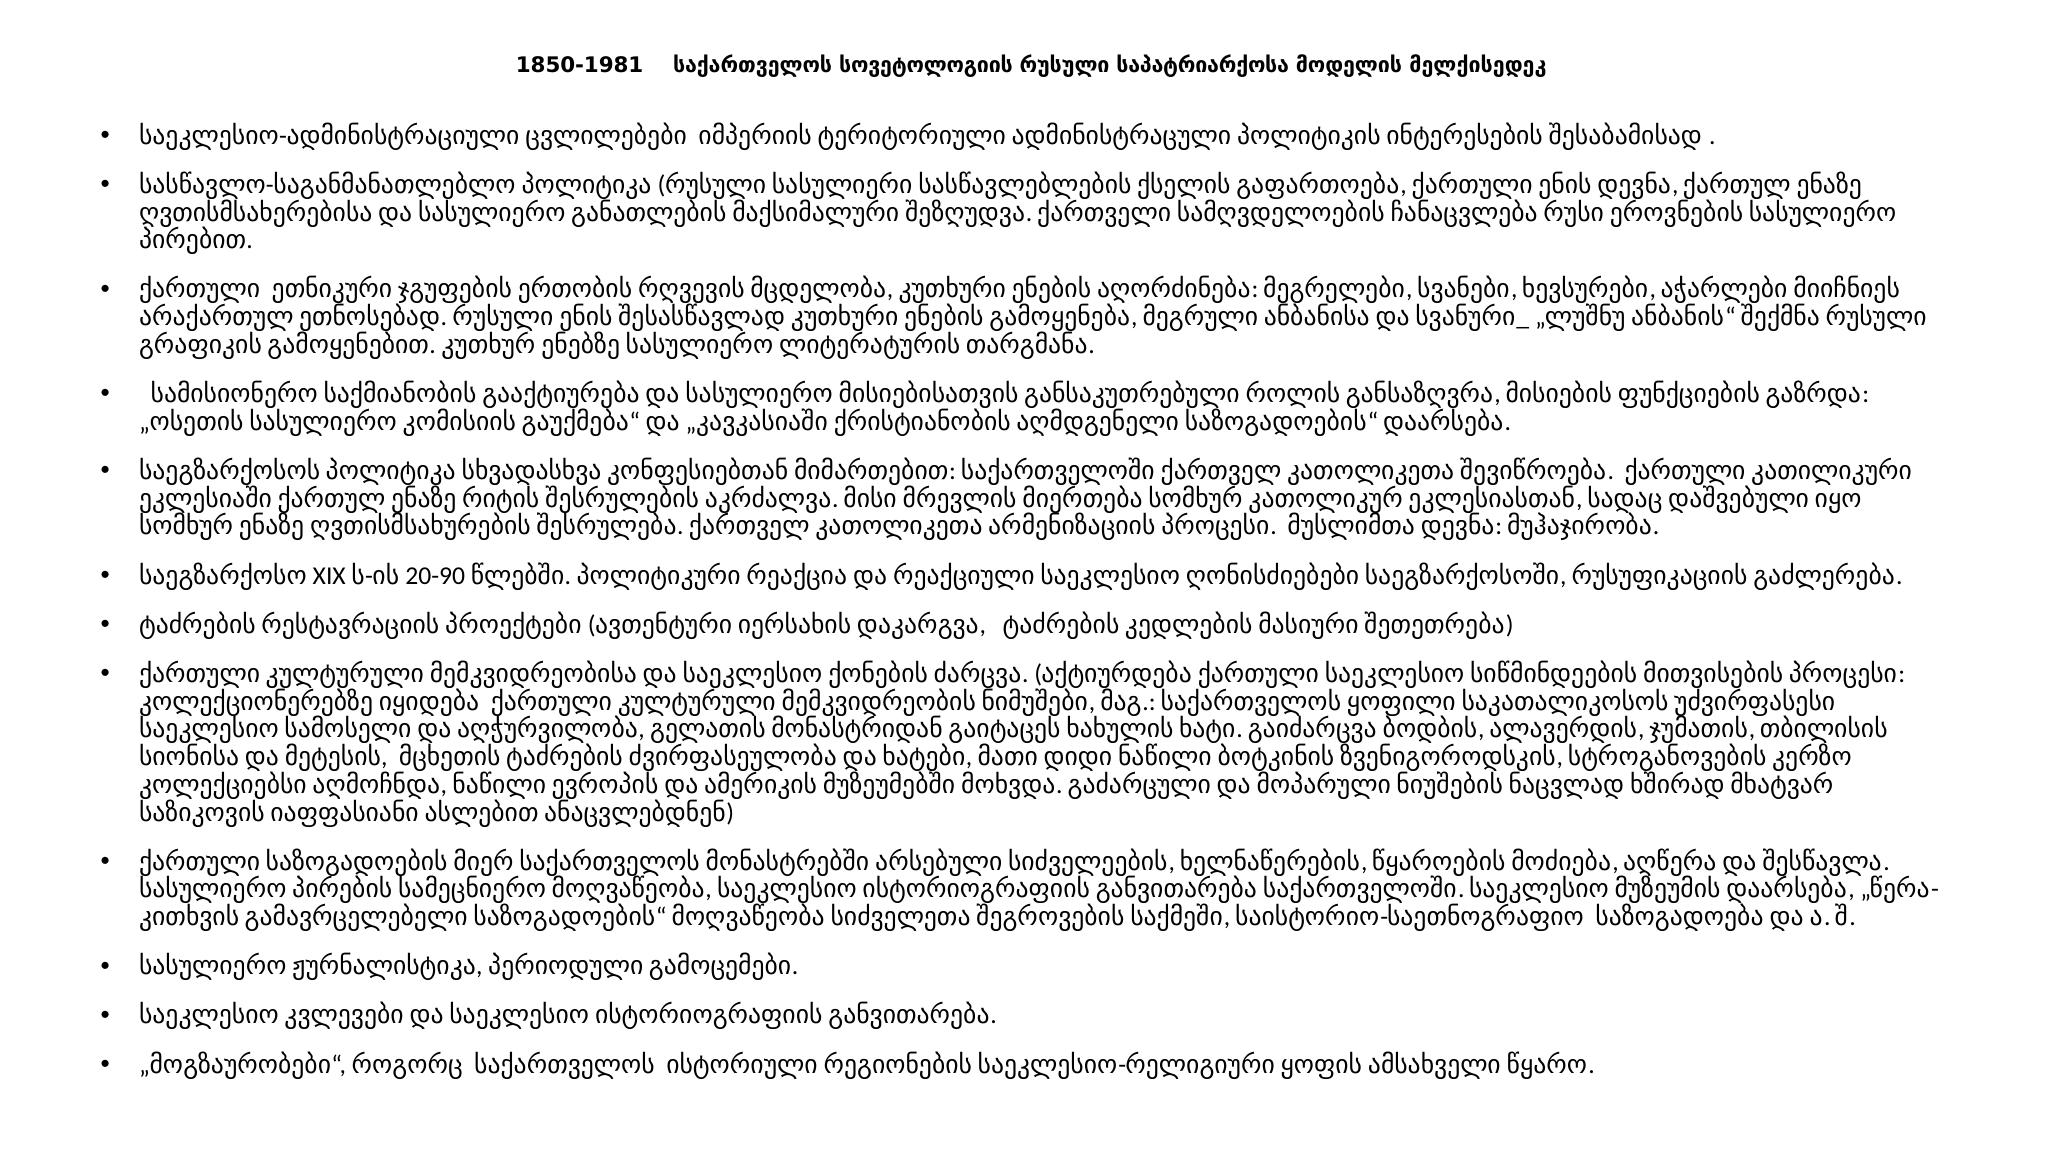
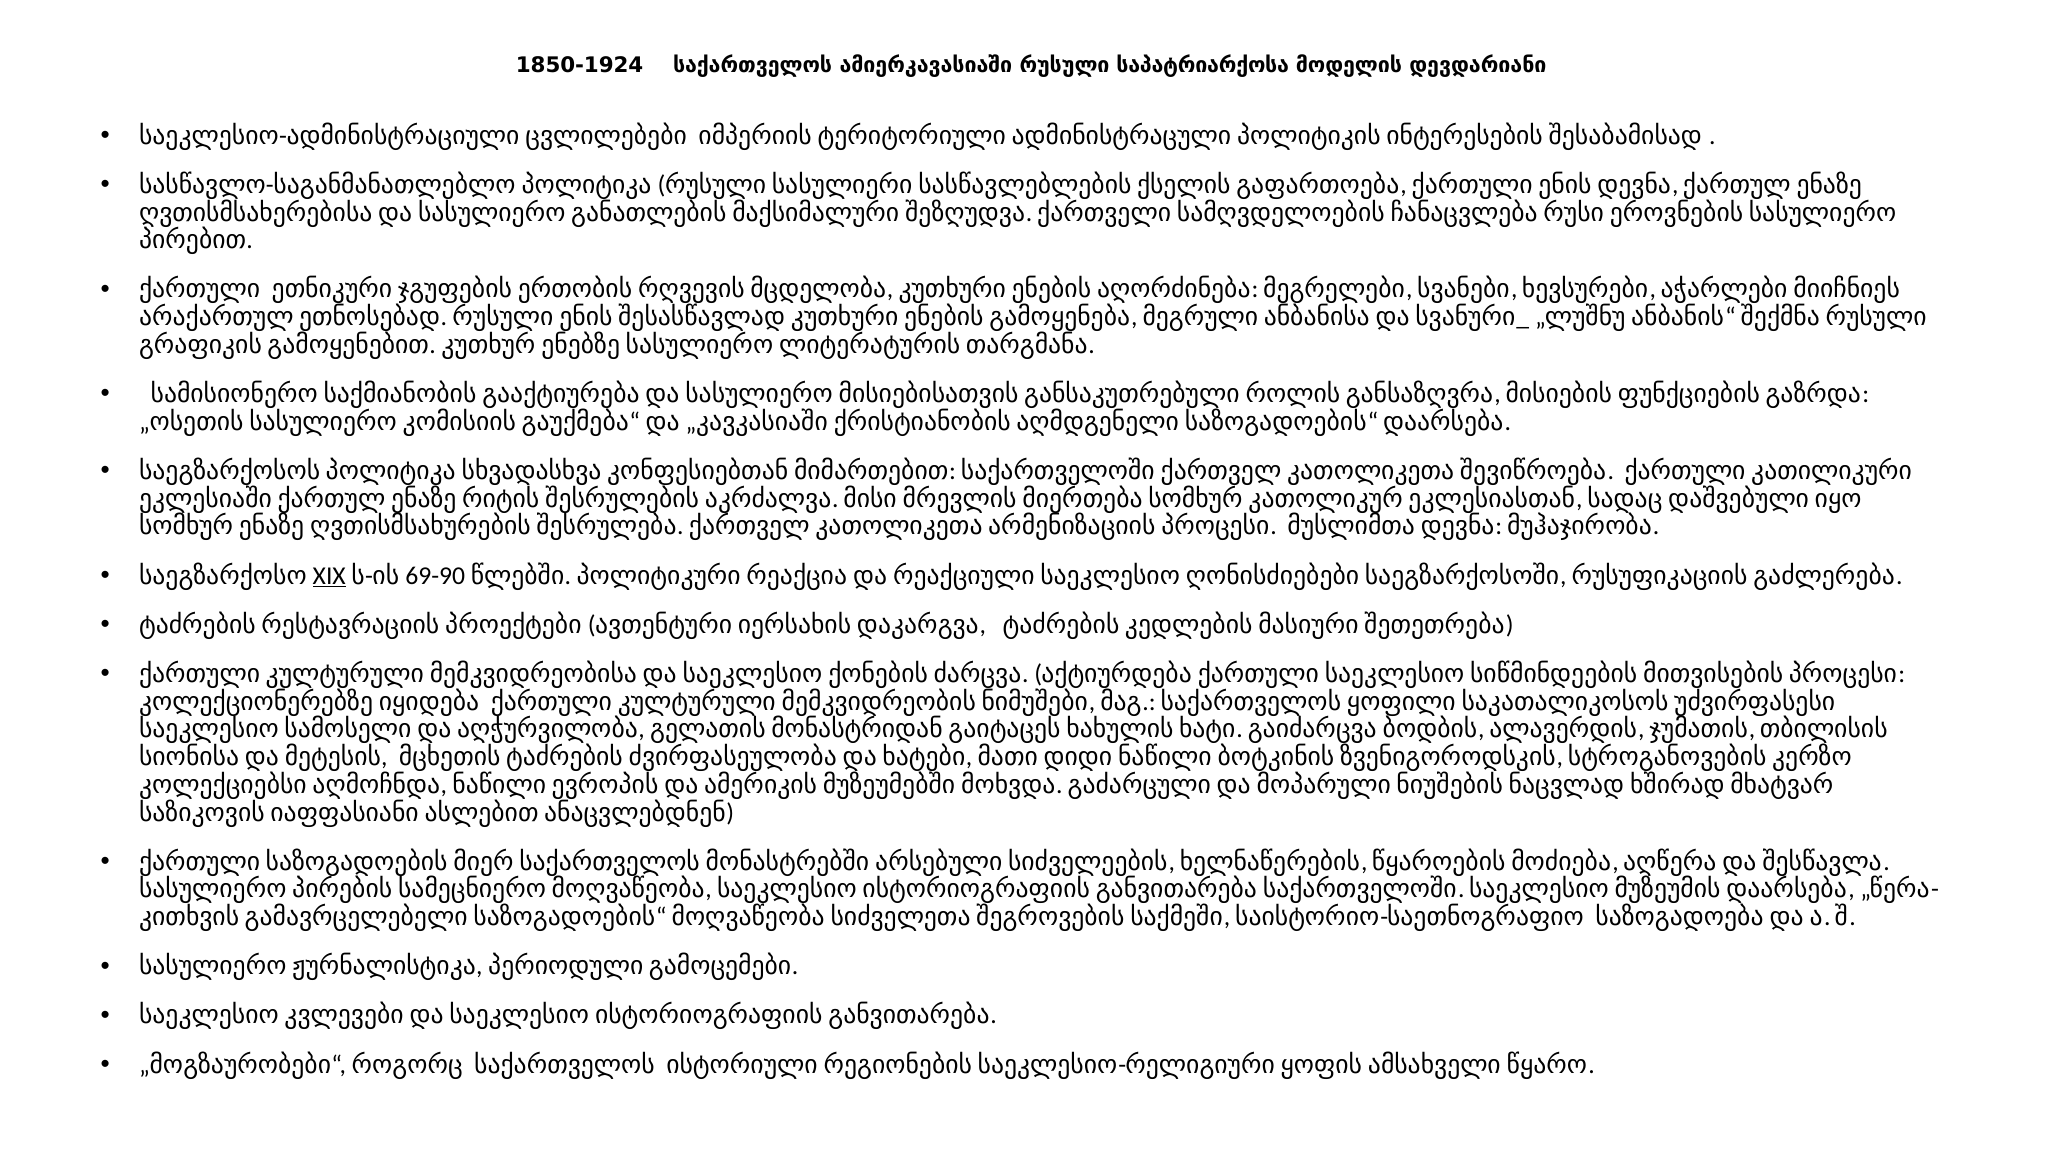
1850-1981: 1850-1981 -> 1850-1924
სოვეტოლოგიის: სოვეტოლოგიის -> ამიერკავასიაში
მელქისედეკ: მელქისედეკ -> დევდარიანი
XIX underline: none -> present
20-90: 20-90 -> 69-90
